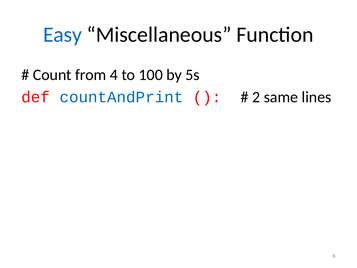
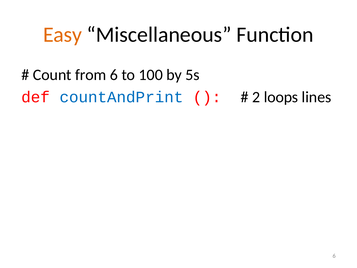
Easy colour: blue -> orange
from 4: 4 -> 6
same: same -> loops
